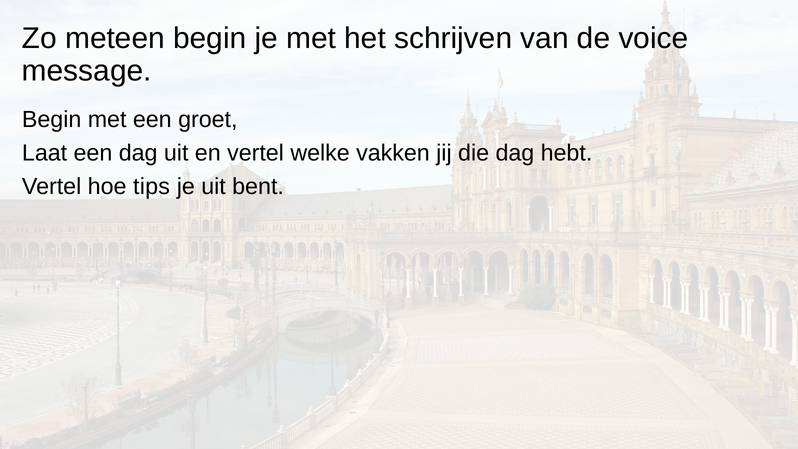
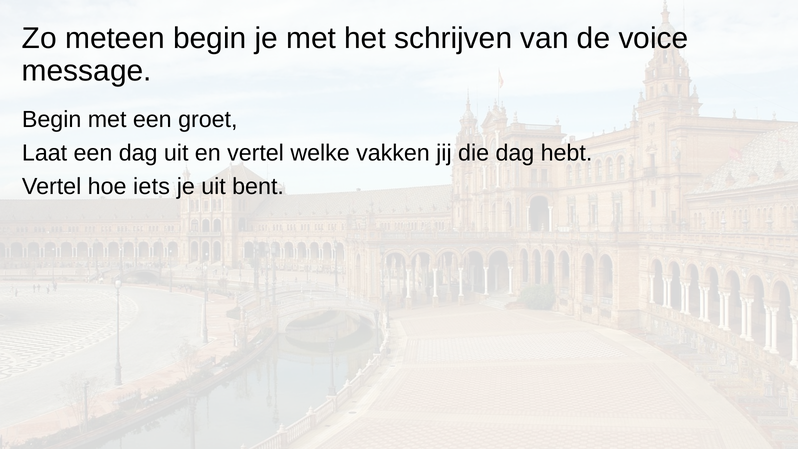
tips: tips -> iets
